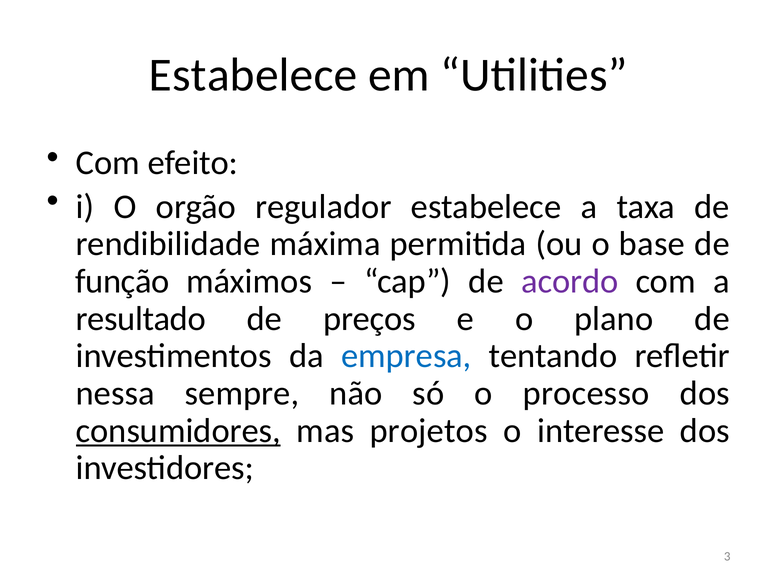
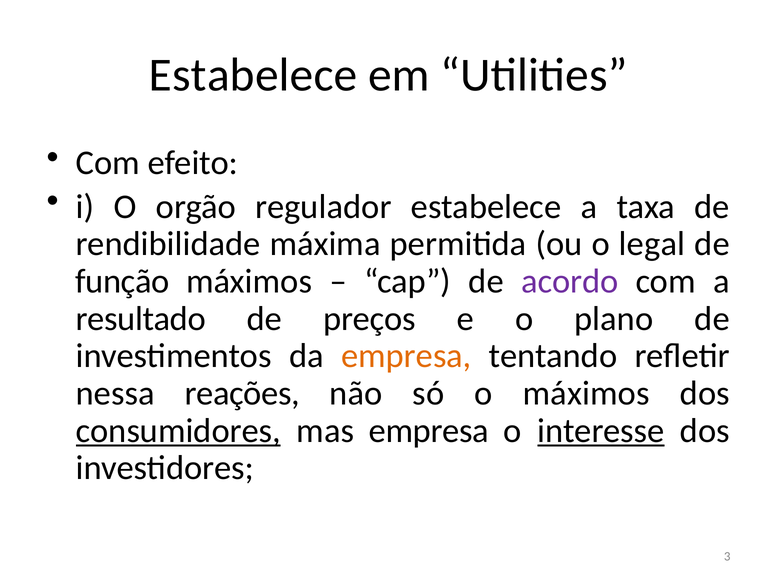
base: base -> legal
empresa at (406, 356) colour: blue -> orange
sempre: sempre -> reações
o processo: processo -> máximos
mas projetos: projetos -> empresa
interesse underline: none -> present
